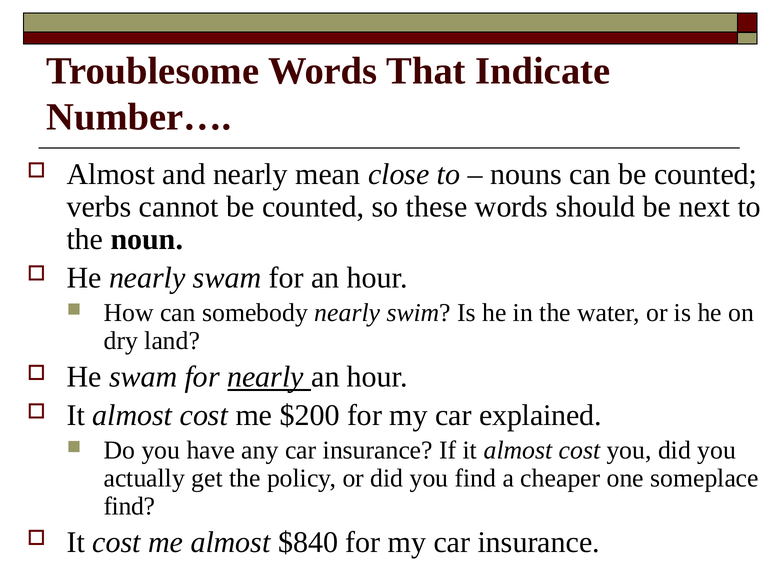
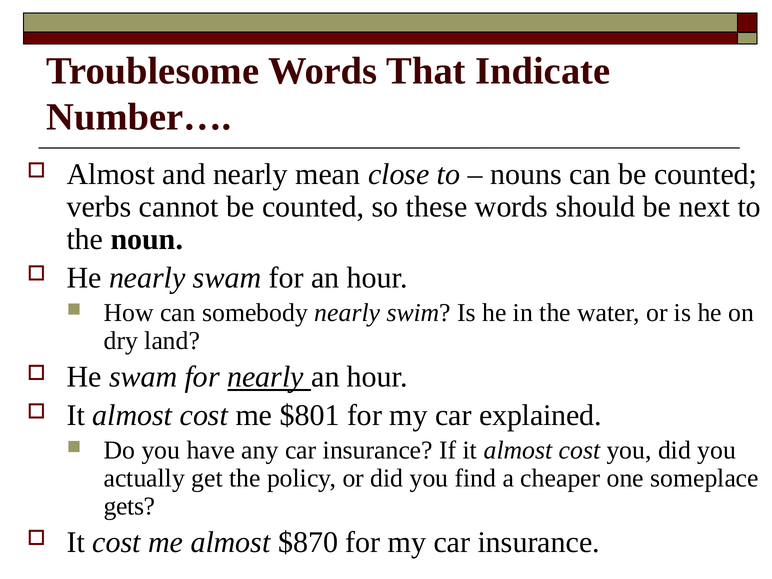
$200: $200 -> $801
find at (129, 506): find -> gets
$840: $840 -> $870
